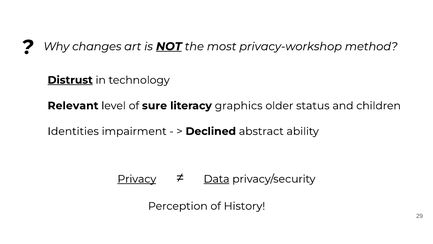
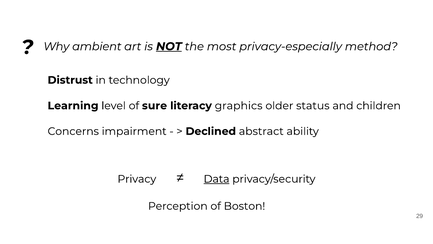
changes: changes -> ambient
privacy-workshop: privacy-workshop -> privacy-especially
Distrust underline: present -> none
Relevant: Relevant -> Learning
Identities: Identities -> Concerns
Privacy underline: present -> none
History: History -> Boston
